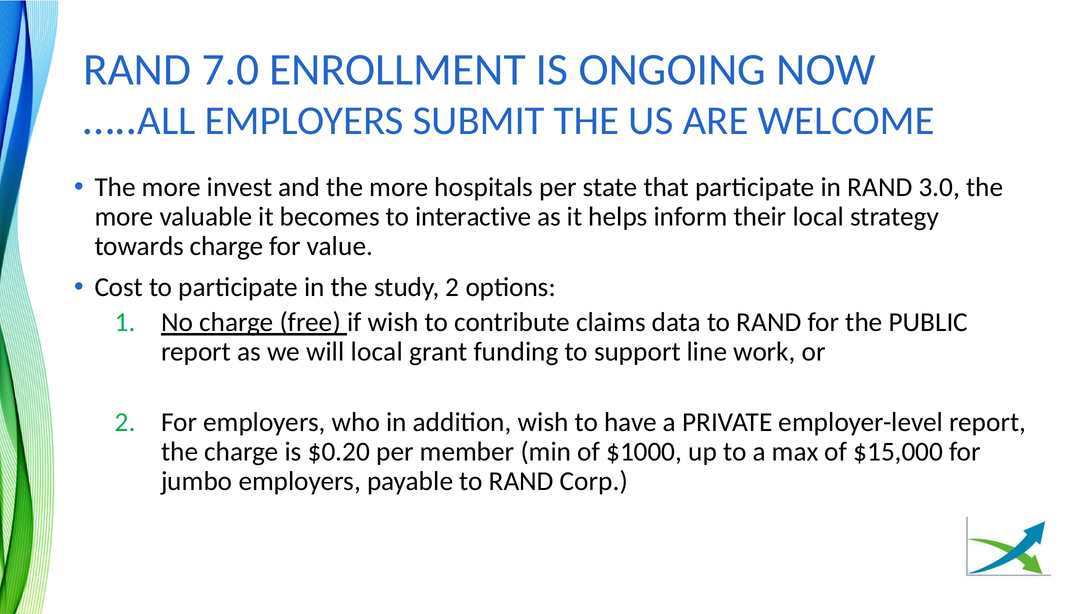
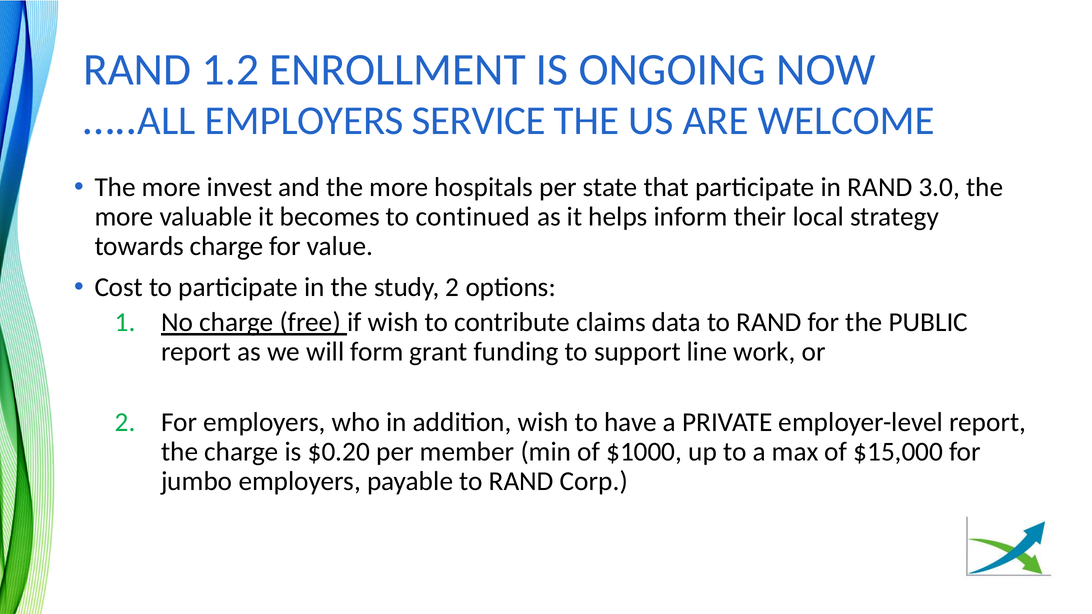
7.0: 7.0 -> 1.2
SUBMIT: SUBMIT -> SERVICE
interactive: interactive -> continued
will local: local -> form
